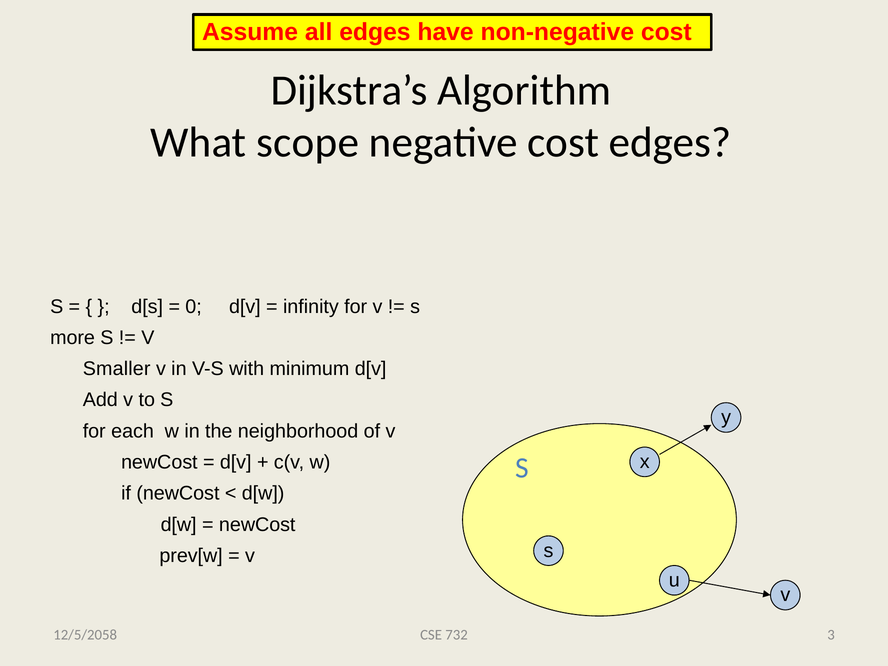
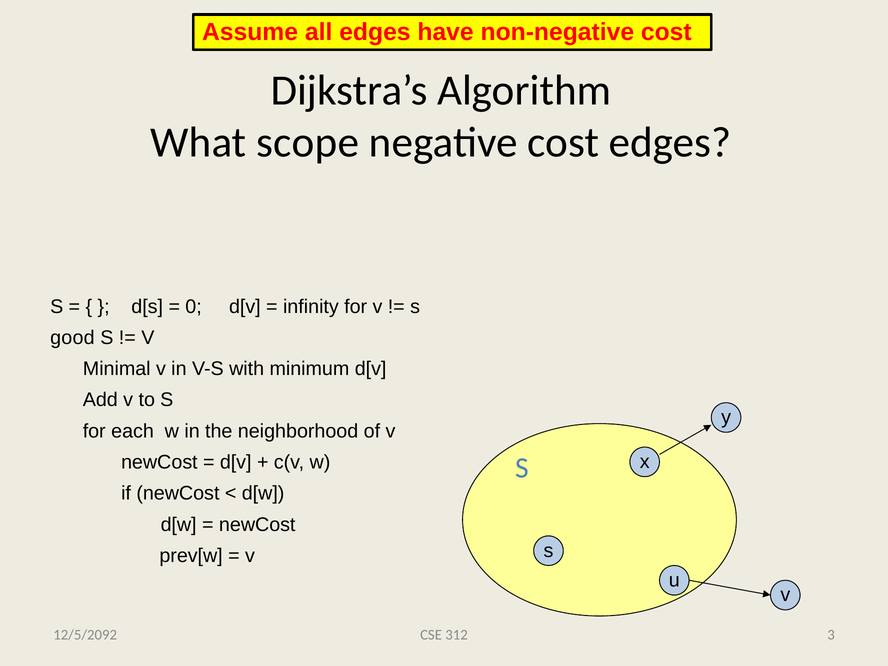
more: more -> good
Smaller: Smaller -> Minimal
12/5/2058: 12/5/2058 -> 12/5/2092
732: 732 -> 312
